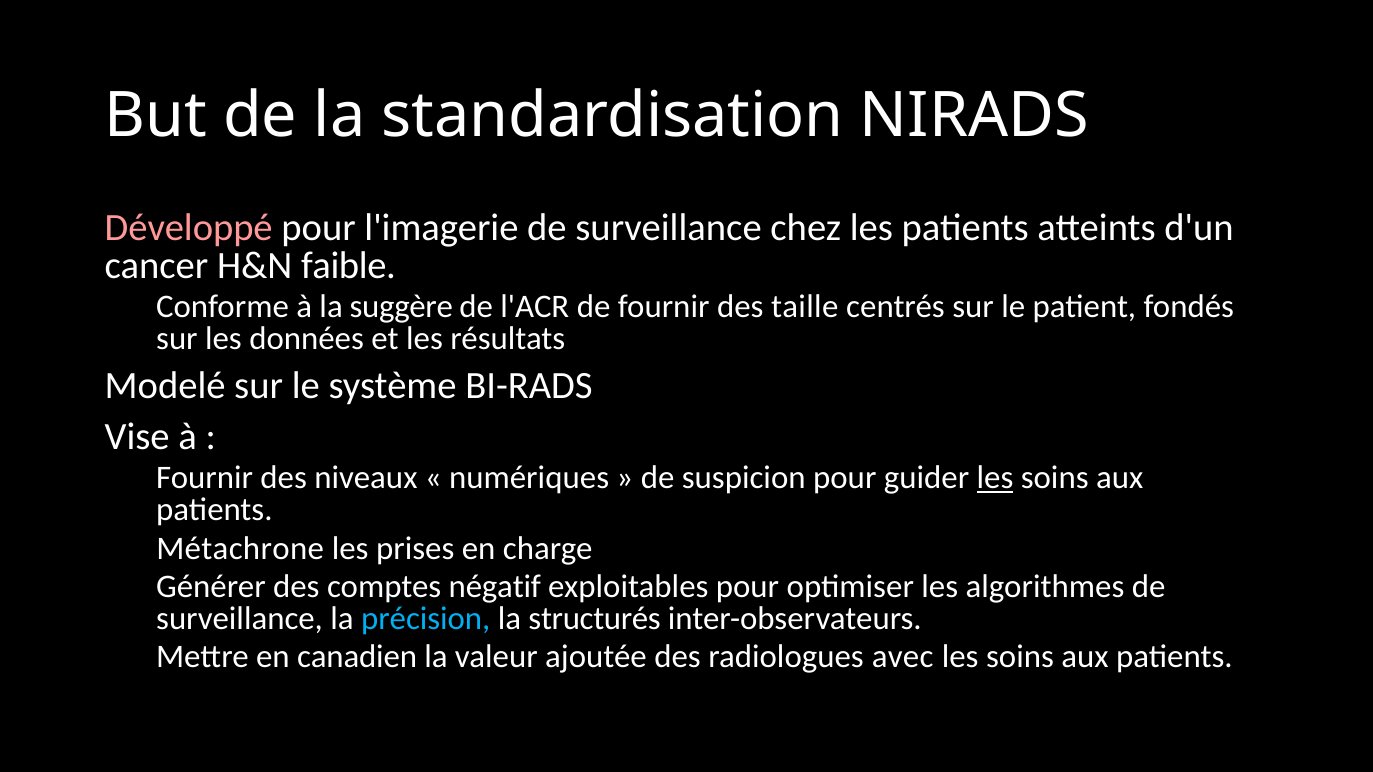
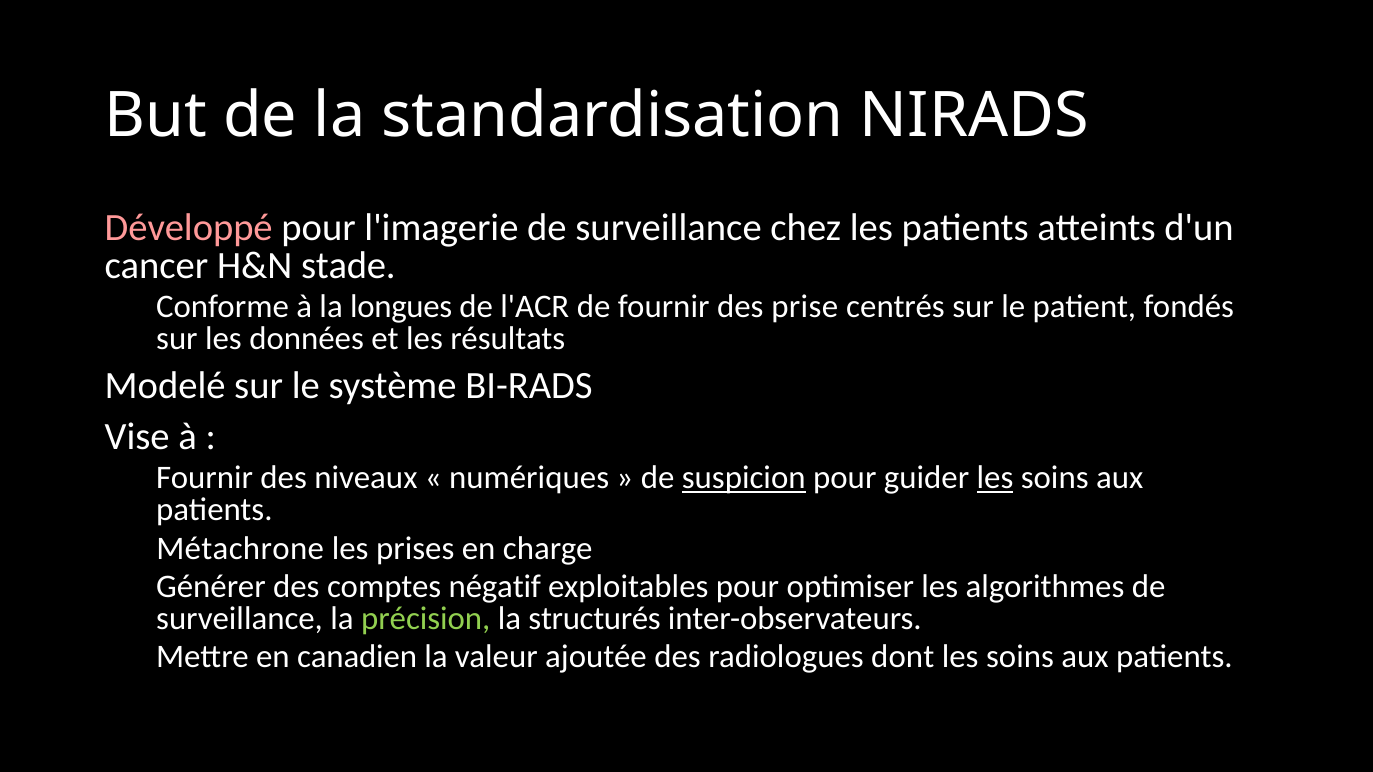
faible: faible -> stade
suggère: suggère -> longues
taille: taille -> prise
suspicion underline: none -> present
précision colour: light blue -> light green
avec: avec -> dont
